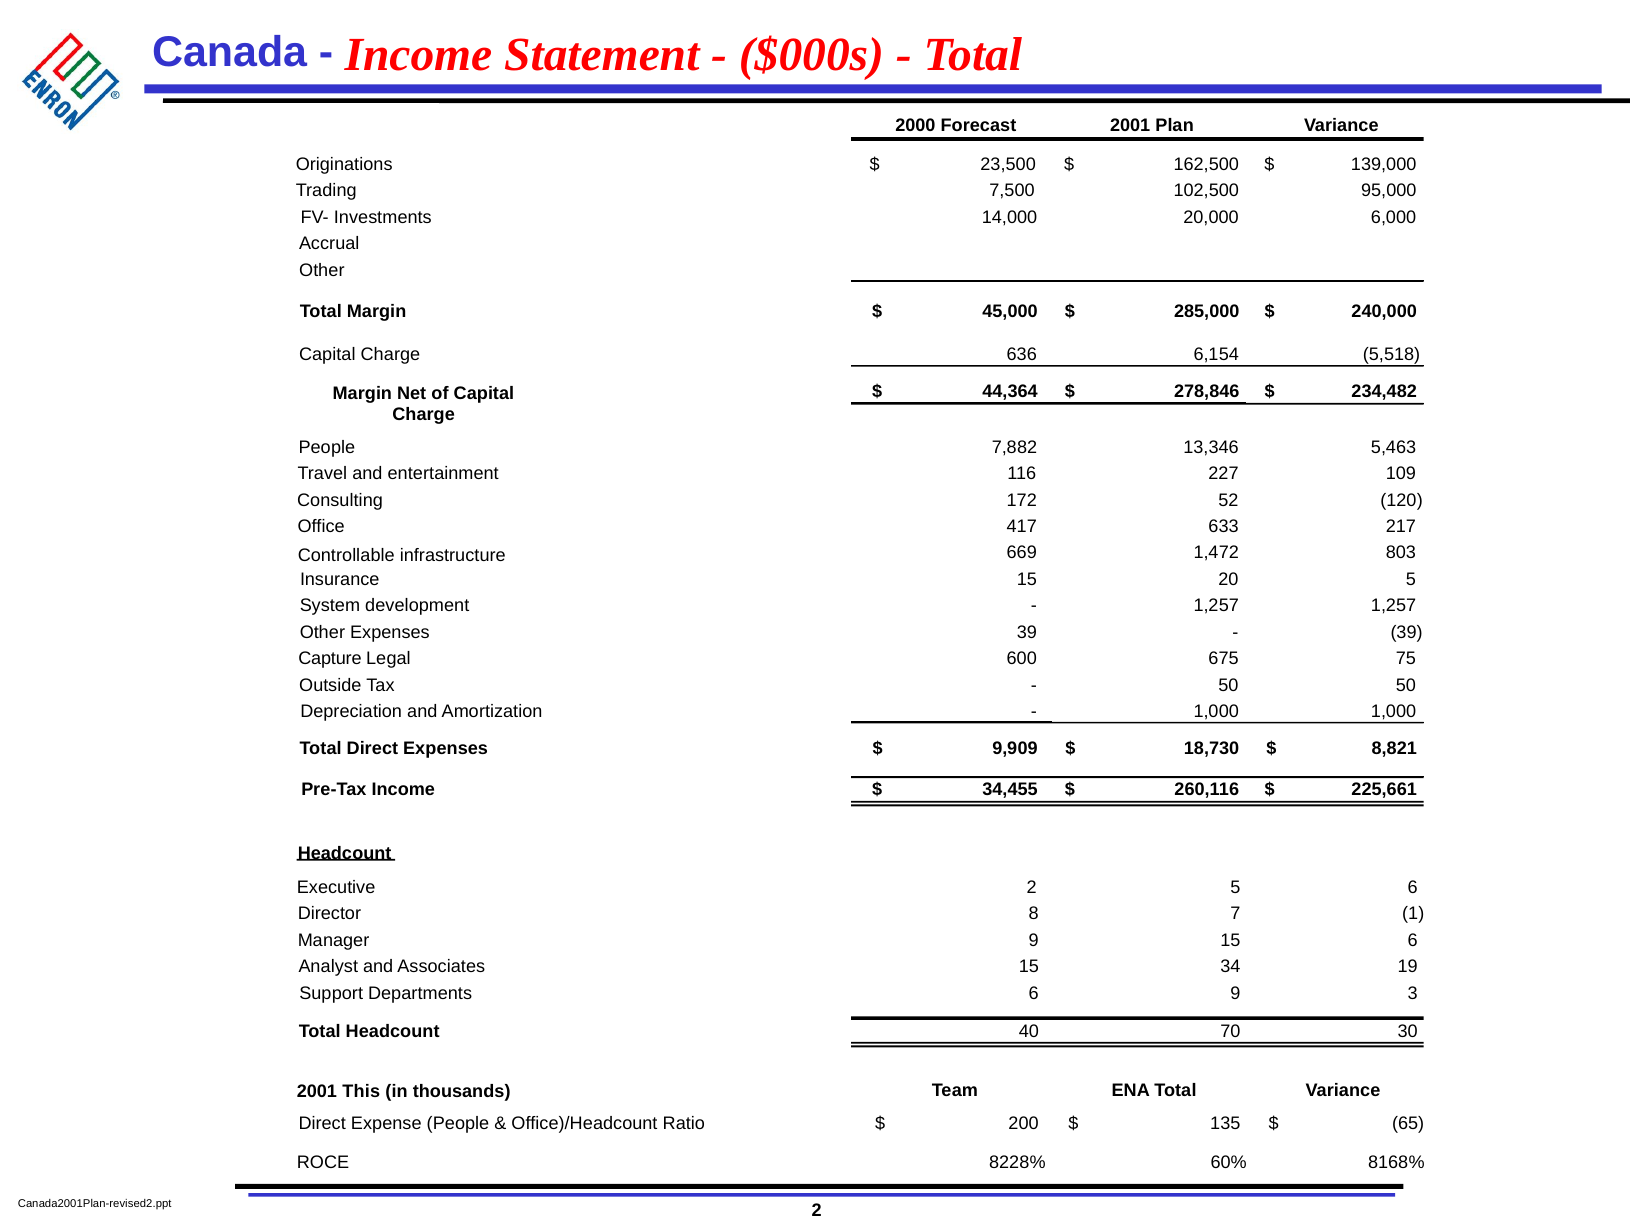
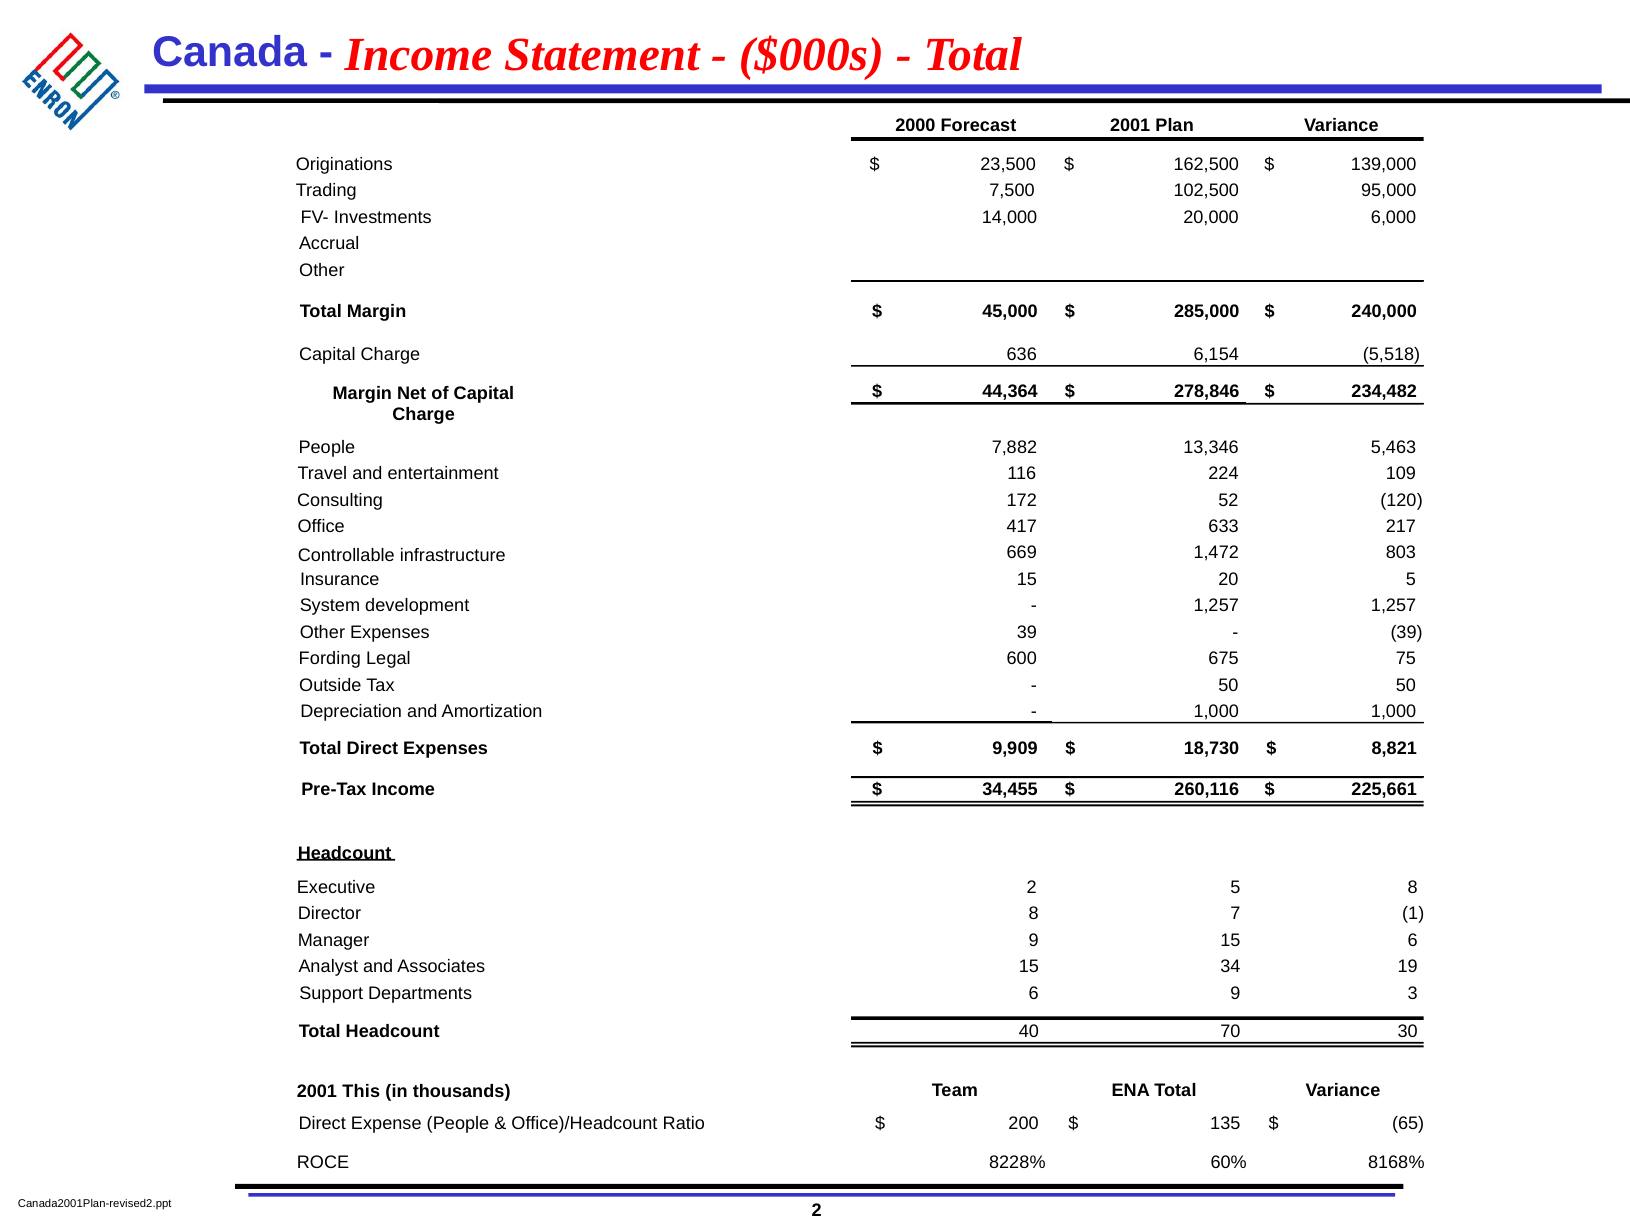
227: 227 -> 224
Capture: Capture -> Fording
5 6: 6 -> 8
